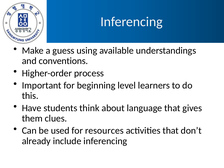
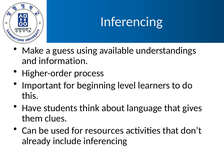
conventions: conventions -> information
